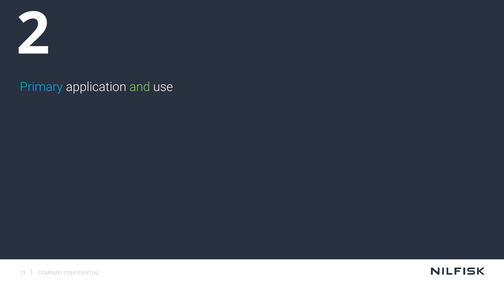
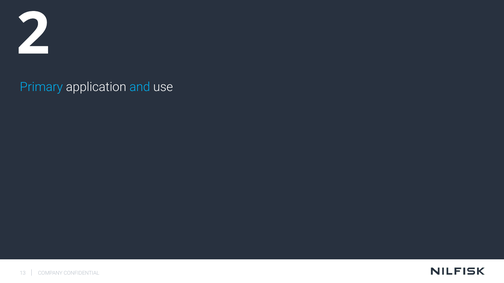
and colour: light green -> light blue
